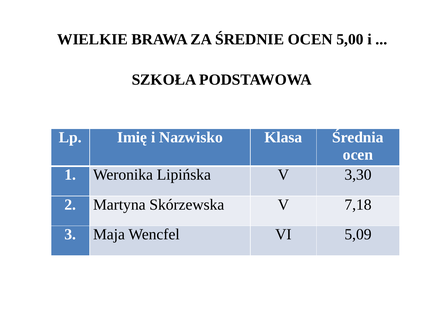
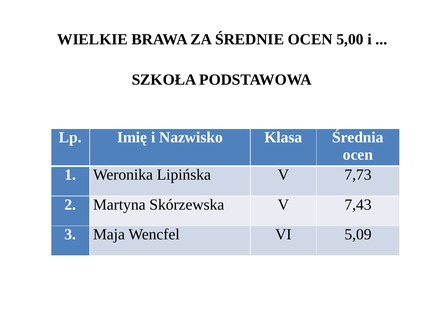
3,30: 3,30 -> 7,73
7,18: 7,18 -> 7,43
